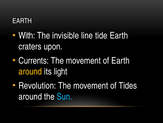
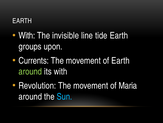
craters: craters -> groups
around at (30, 71) colour: yellow -> light green
its light: light -> with
Tides: Tides -> Maria
